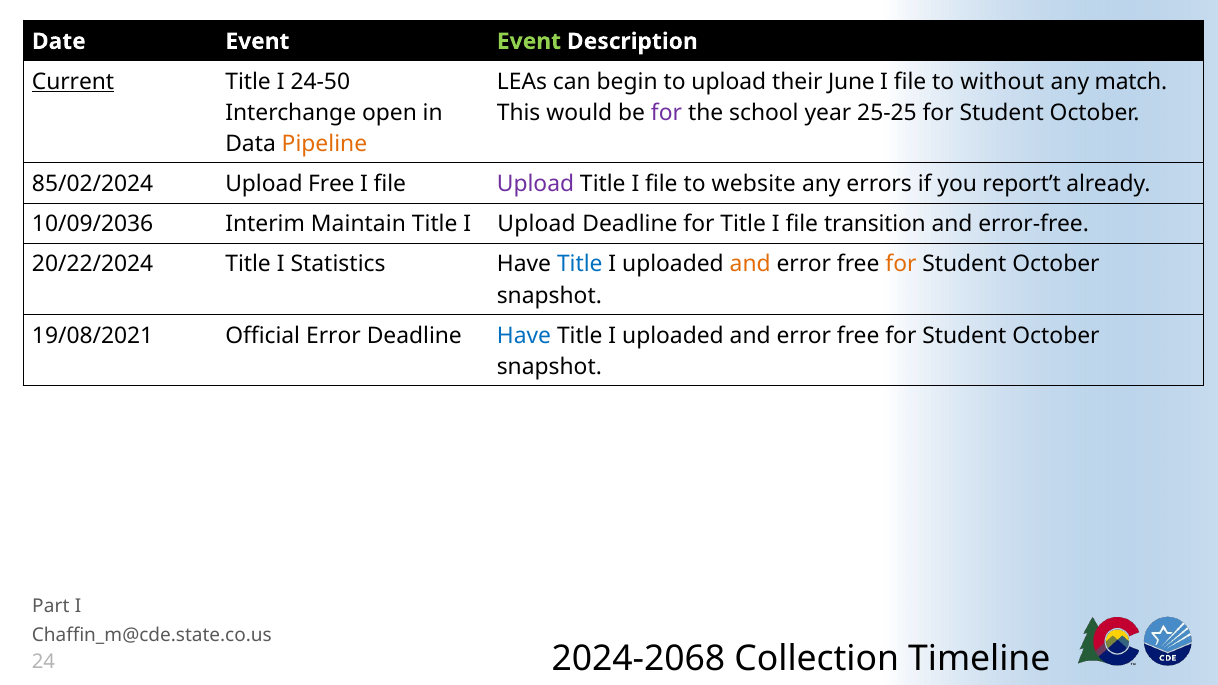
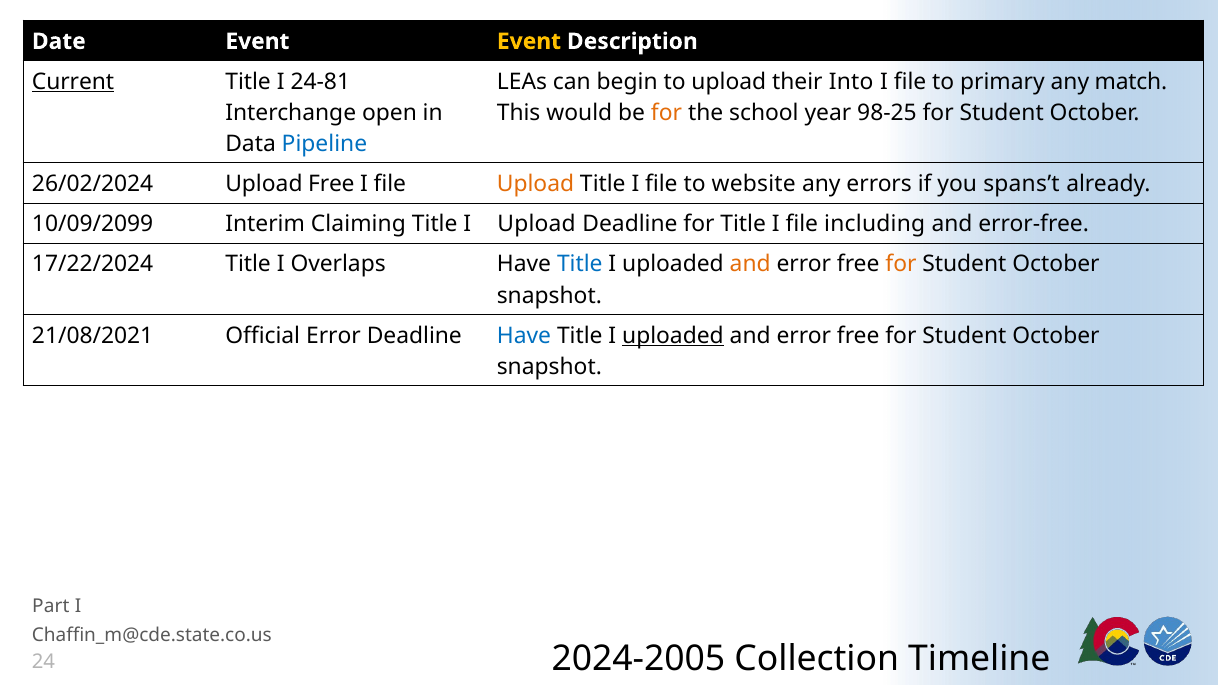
Event at (529, 41) colour: light green -> yellow
24-50: 24-50 -> 24-81
June: June -> Into
without: without -> primary
for at (666, 113) colour: purple -> orange
25-25: 25-25 -> 98-25
Pipeline colour: orange -> blue
85/02/2024: 85/02/2024 -> 26/02/2024
Upload at (536, 184) colour: purple -> orange
report’t: report’t -> spans’t
10/09/2036: 10/09/2036 -> 10/09/2099
Maintain: Maintain -> Claiming
transition: transition -> including
20/22/2024: 20/22/2024 -> 17/22/2024
Statistics: Statistics -> Overlaps
19/08/2021: 19/08/2021 -> 21/08/2021
uploaded at (673, 336) underline: none -> present
2024-2068: 2024-2068 -> 2024-2005
